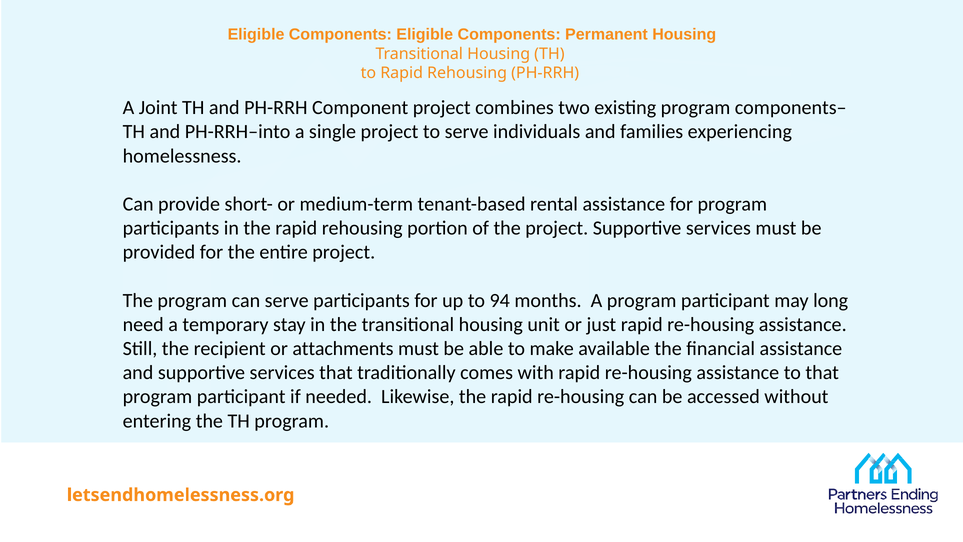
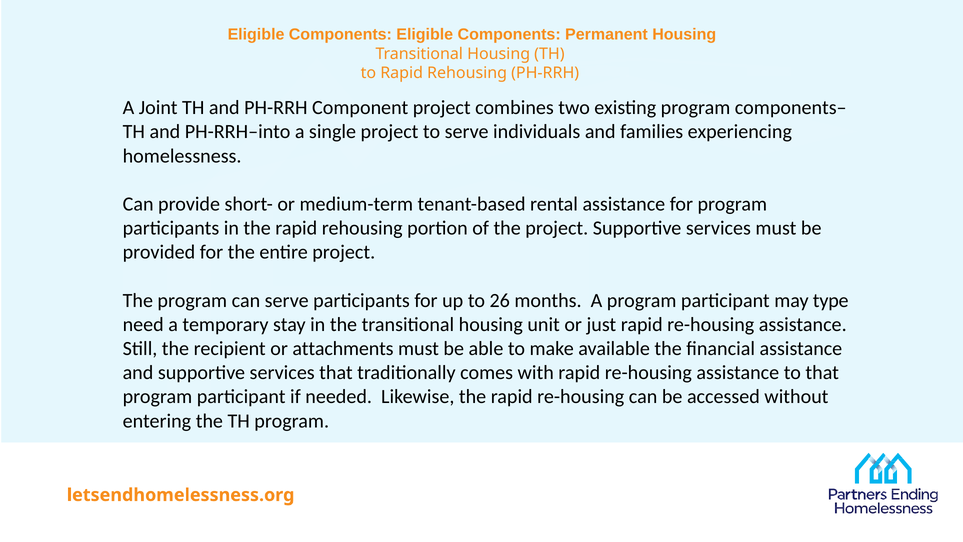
94: 94 -> 26
long: long -> type
